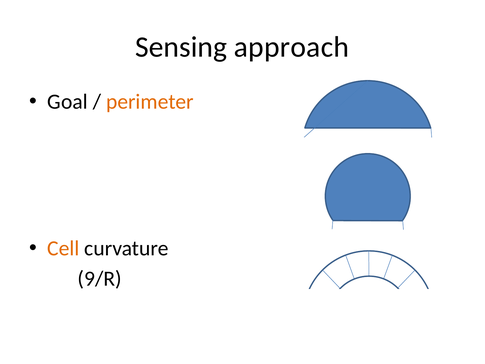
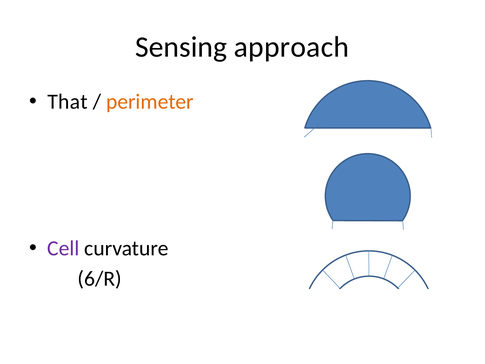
Goal: Goal -> That
Cell colour: orange -> purple
9/R: 9/R -> 6/R
